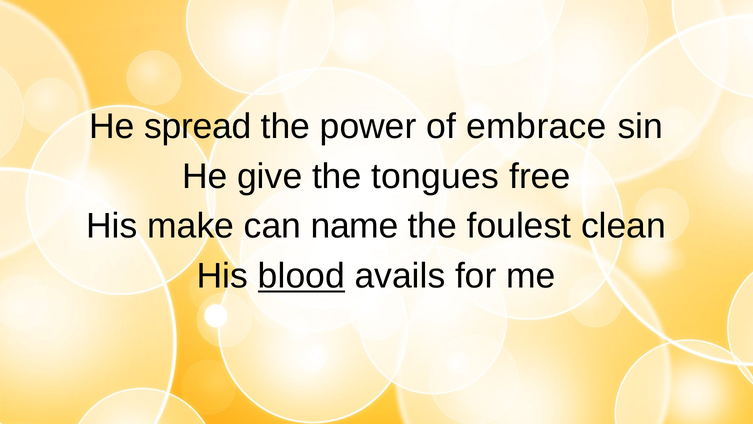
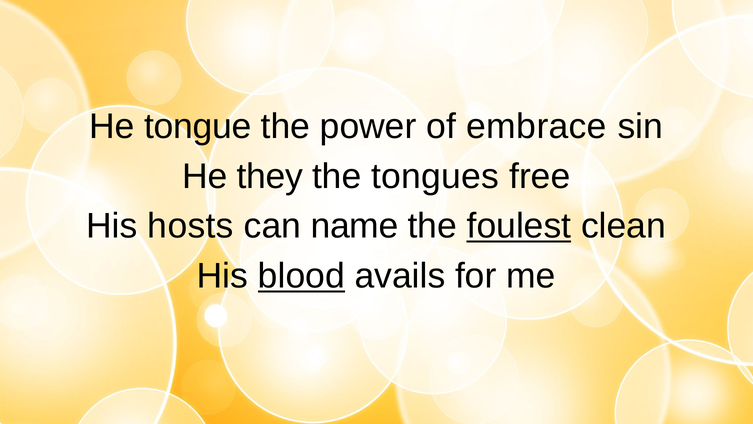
spread: spread -> tongue
give: give -> they
make: make -> hosts
foulest underline: none -> present
